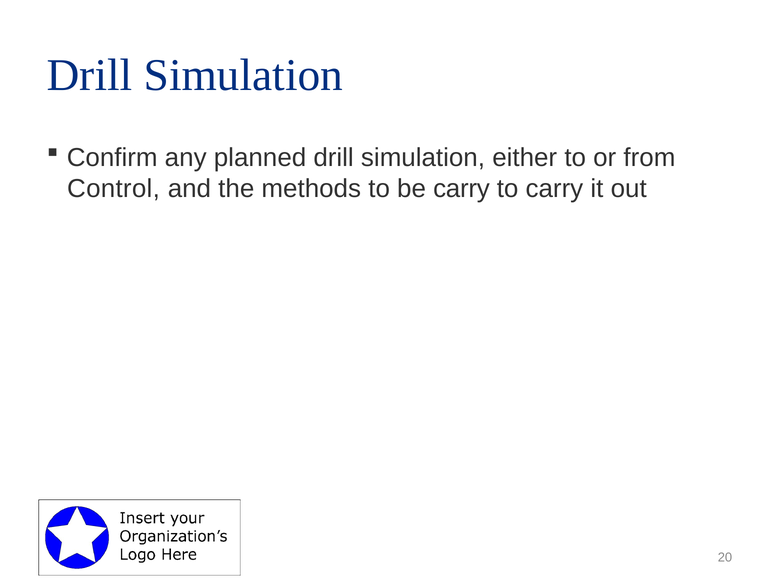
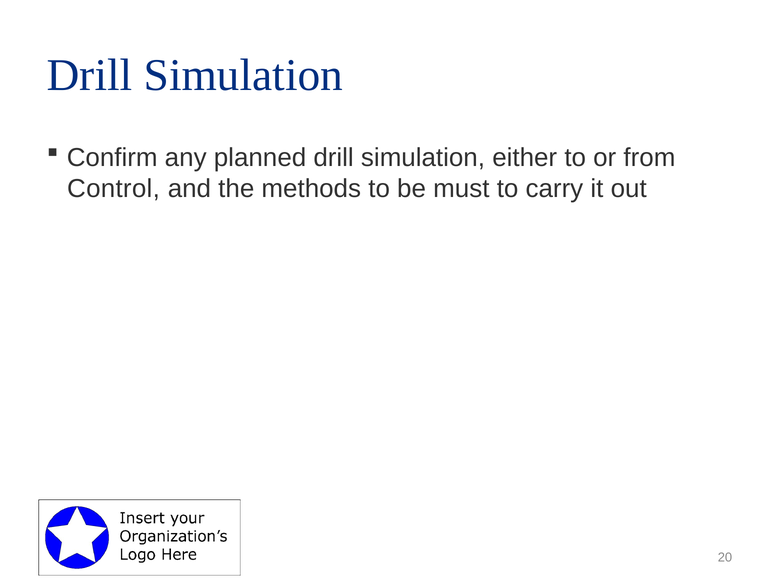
be carry: carry -> must
